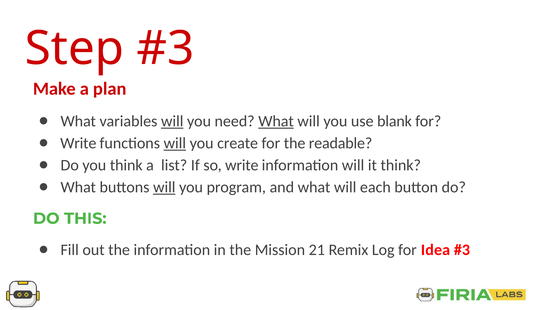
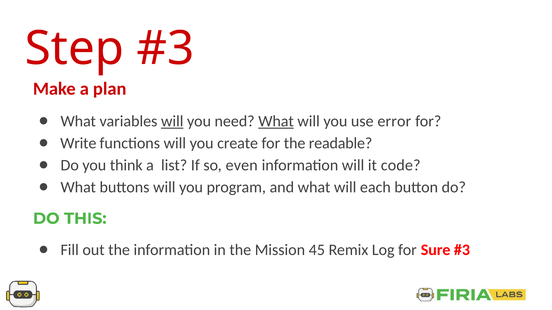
blank: blank -> error
will at (175, 143) underline: present -> none
so write: write -> even
it think: think -> code
will at (164, 188) underline: present -> none
21: 21 -> 45
Idea: Idea -> Sure
